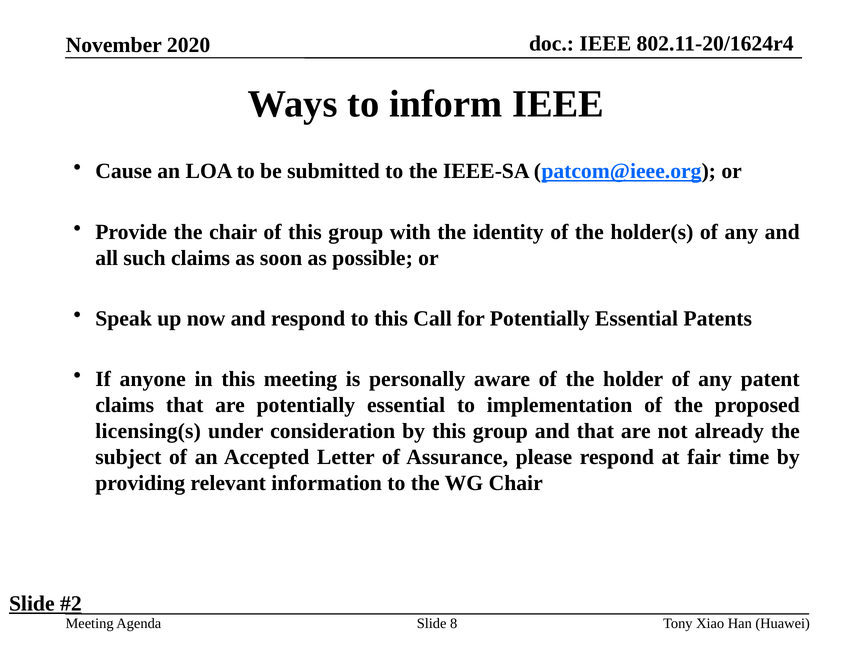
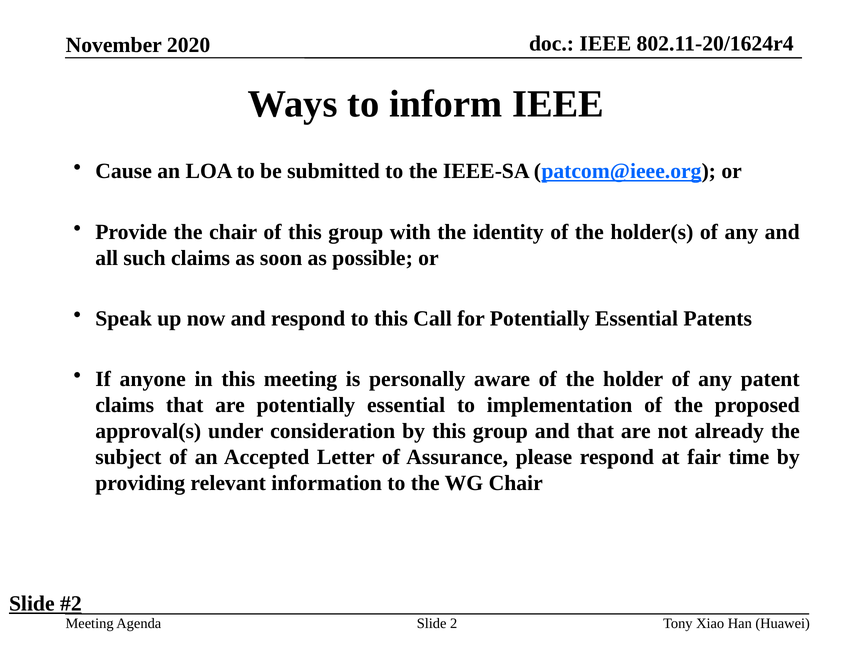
licensing(s: licensing(s -> approval(s
8: 8 -> 2
